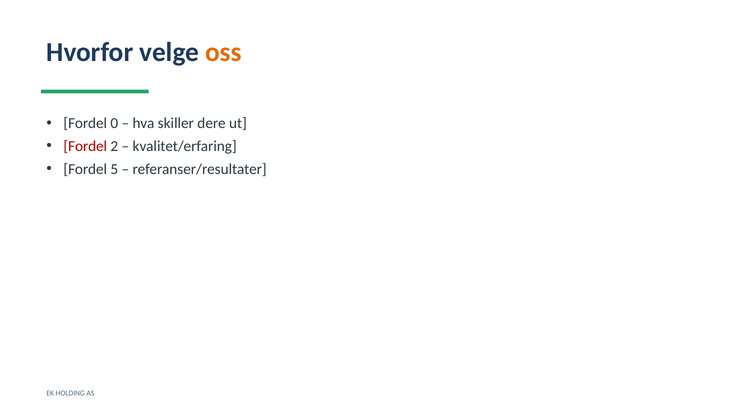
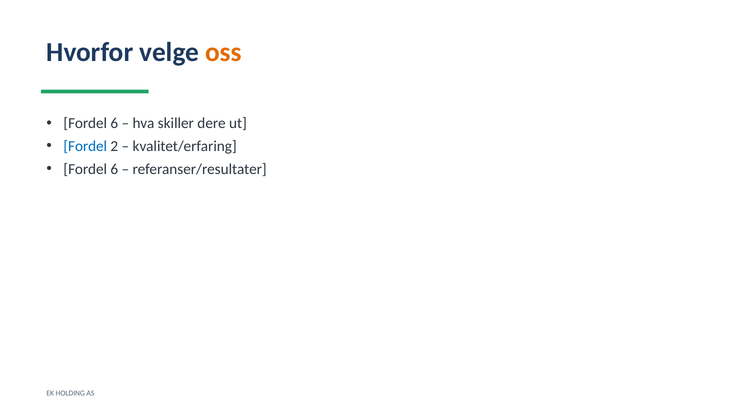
0 at (114, 123): 0 -> 6
Fordel at (85, 146) colour: red -> blue
5 at (114, 169): 5 -> 6
